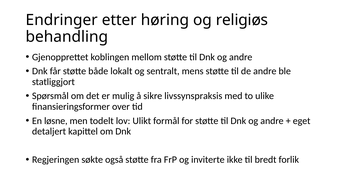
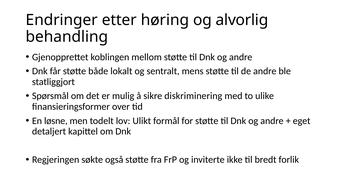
religiøs: religiøs -> alvorlig
livssynspraksis: livssynspraksis -> diskriminering
